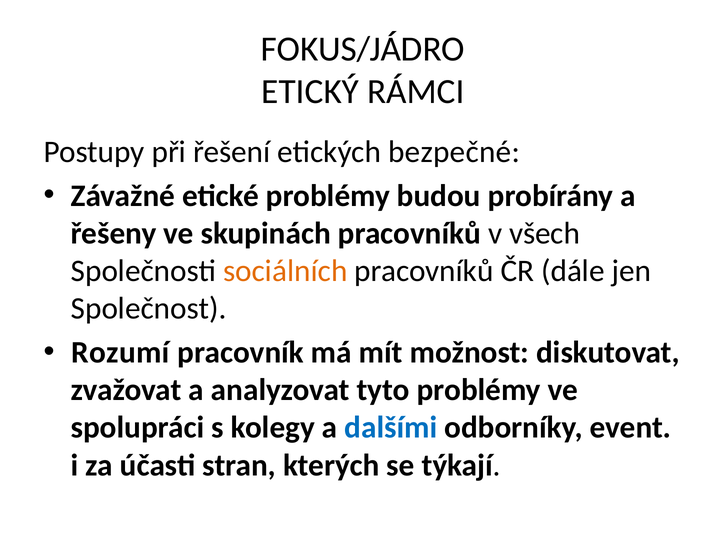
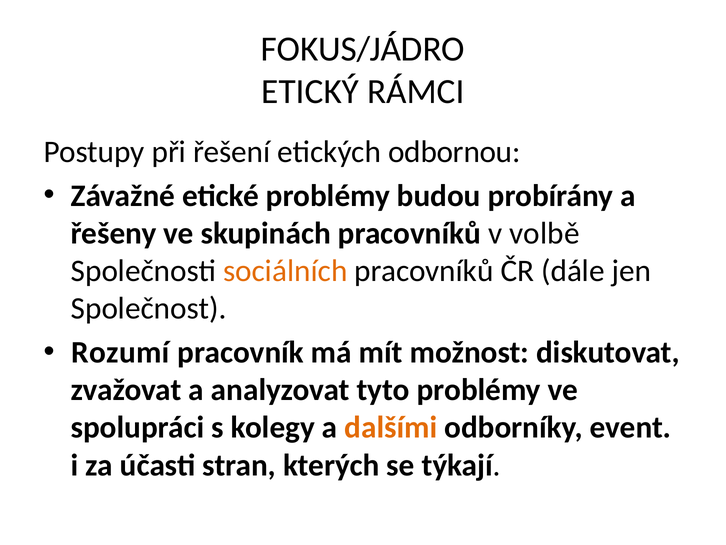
bezpečné: bezpečné -> odbornou
všech: všech -> volbě
dalšími colour: blue -> orange
